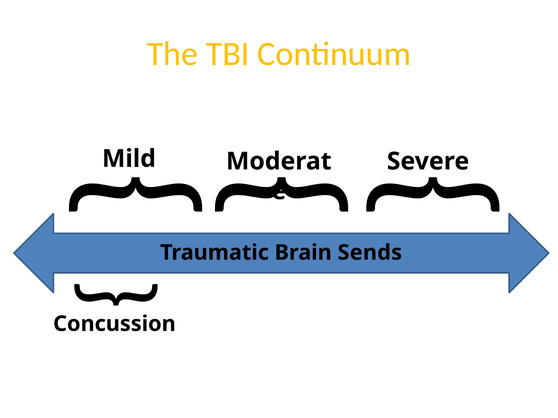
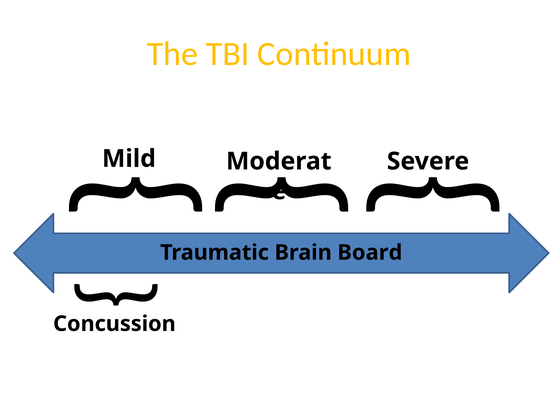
Sends: Sends -> Board
